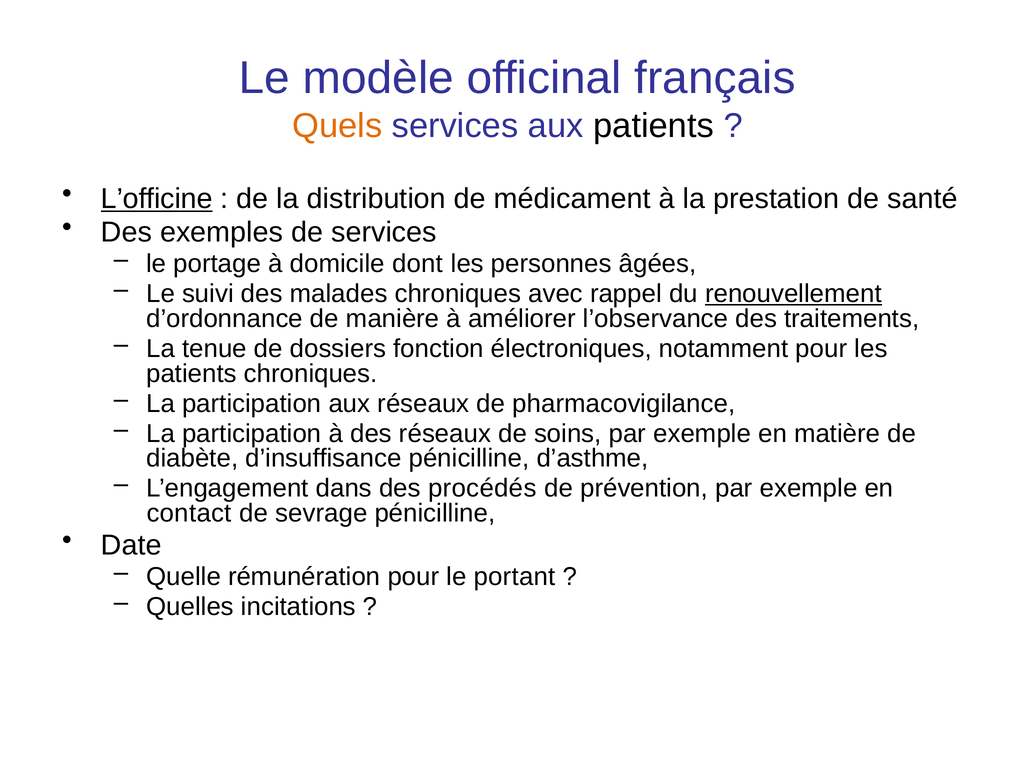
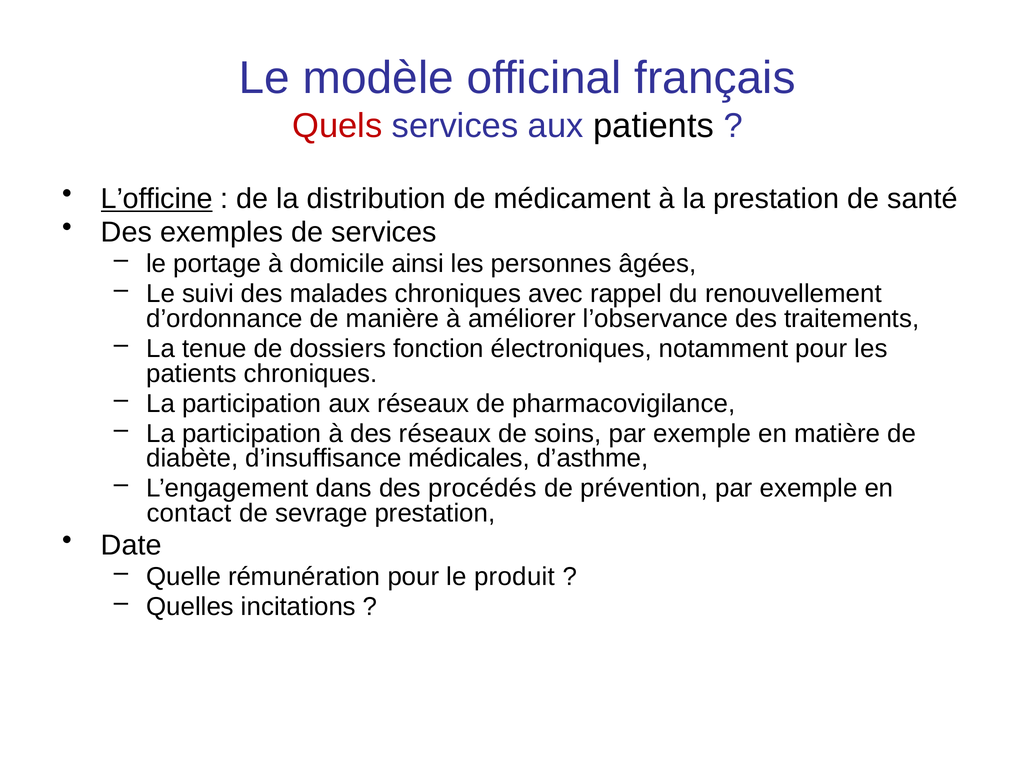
Quels colour: orange -> red
dont: dont -> ainsi
renouvellement underline: present -> none
d’insuffisance pénicilline: pénicilline -> médicales
sevrage pénicilline: pénicilline -> prestation
portant: portant -> produit
